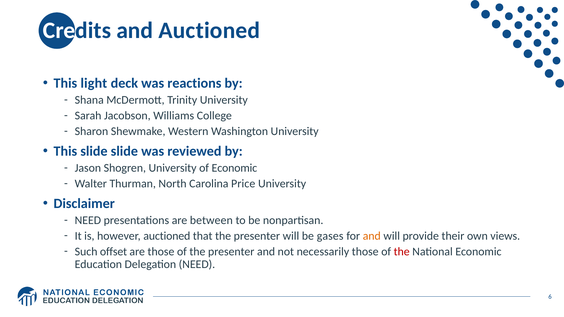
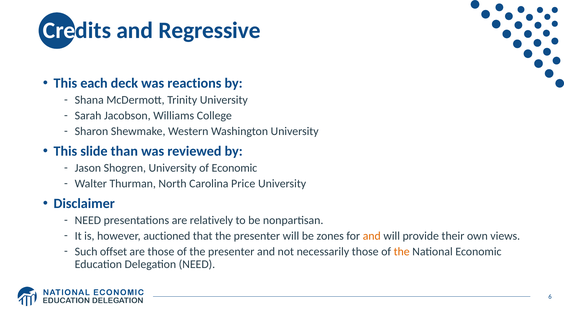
and Auctioned: Auctioned -> Regressive
light: light -> each
slide slide: slide -> than
between: between -> relatively
gases: gases -> zones
the at (402, 252) colour: red -> orange
